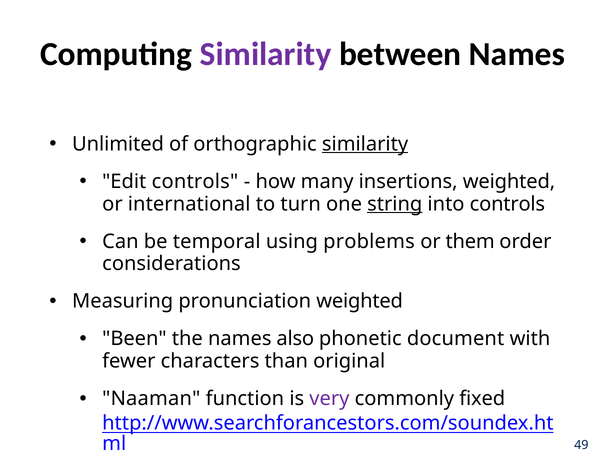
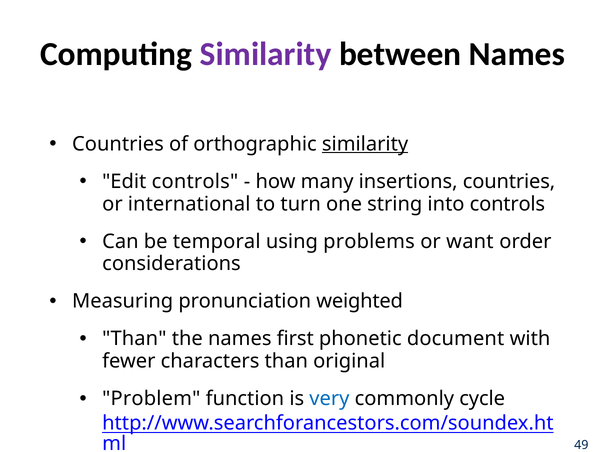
Unlimited at (118, 144): Unlimited -> Countries
insertions weighted: weighted -> countries
string underline: present -> none
them: them -> want
Been at (134, 339): Been -> Than
also: also -> first
Naaman: Naaman -> Problem
very colour: purple -> blue
fixed: fixed -> cycle
